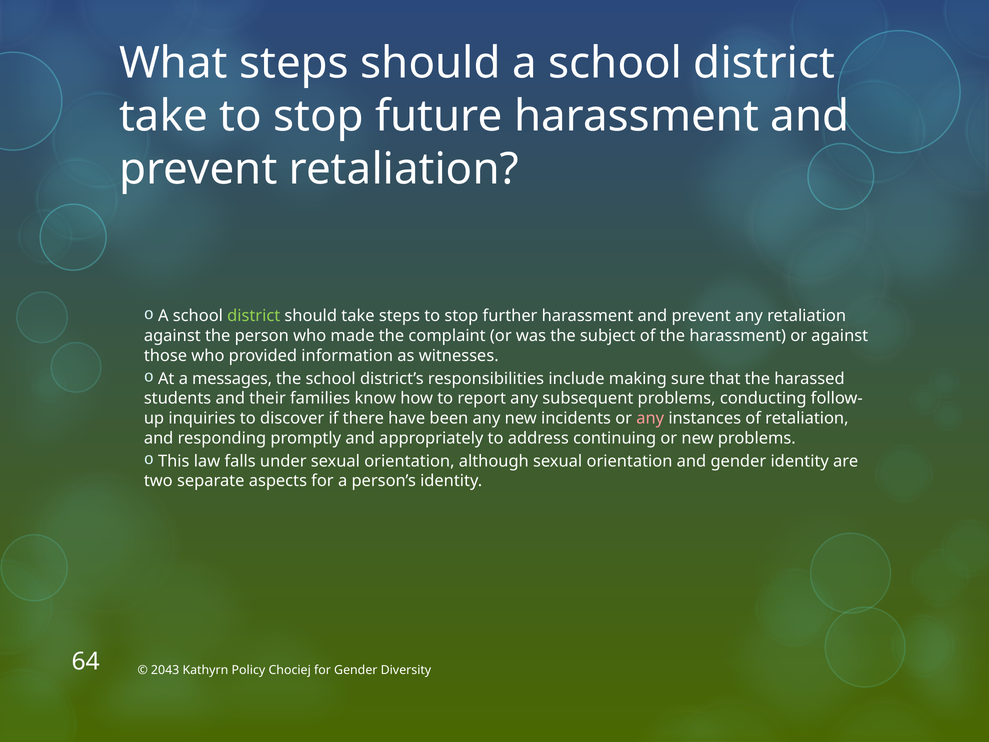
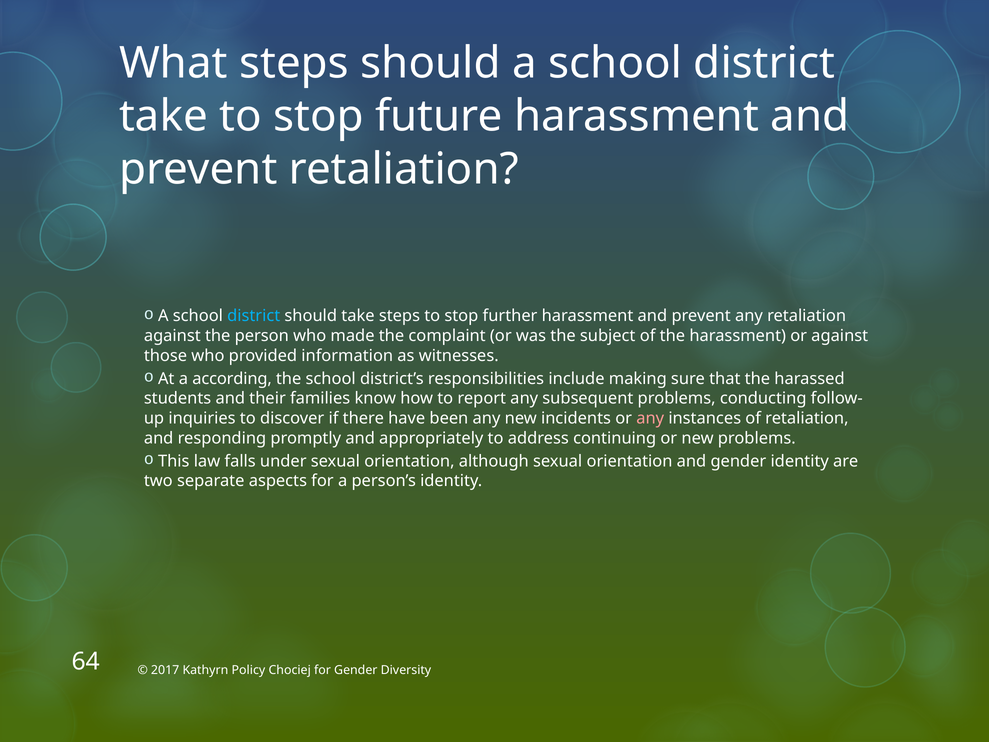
district at (254, 316) colour: light green -> light blue
messages: messages -> according
2043: 2043 -> 2017
